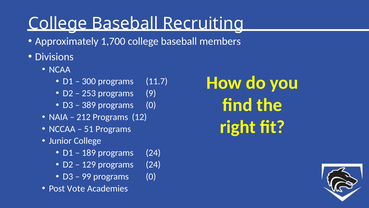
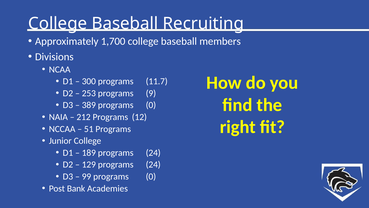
Vote: Vote -> Bank
